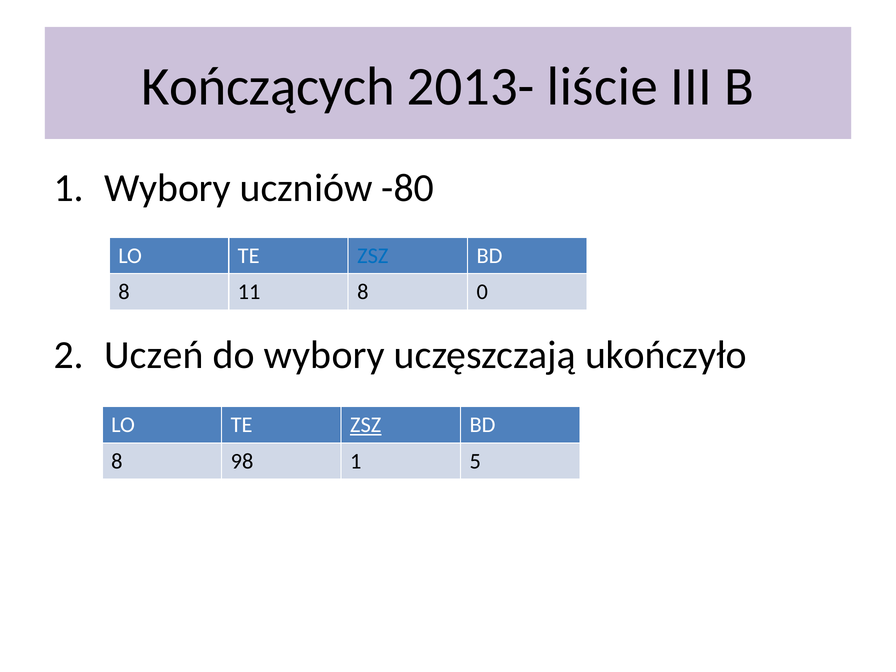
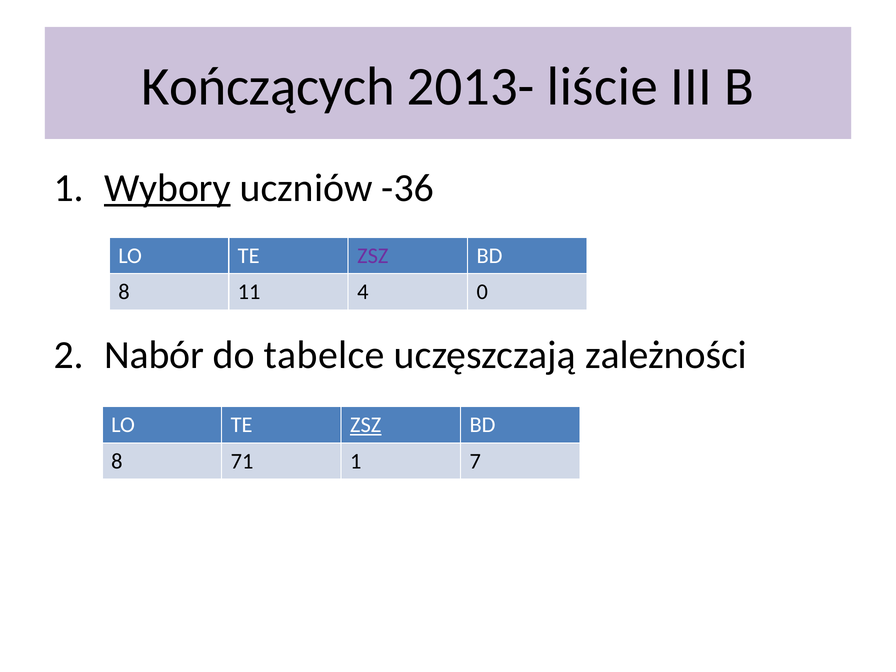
Wybory at (167, 188) underline: none -> present
-80: -80 -> -36
ZSZ at (373, 256) colour: blue -> purple
11 8: 8 -> 4
Uczeń: Uczeń -> Nabór
do wybory: wybory -> tabelce
ukończyło: ukończyło -> zależności
98: 98 -> 71
5: 5 -> 7
